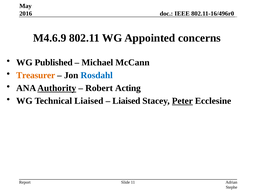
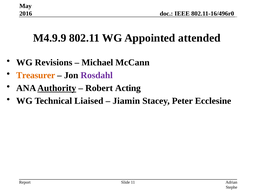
M4.6.9: M4.6.9 -> M4.9.9
concerns: concerns -> attended
Published: Published -> Revisions
Rosdahl colour: blue -> purple
Liaised at (126, 101): Liaised -> Jiamin
Peter underline: present -> none
